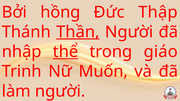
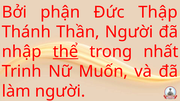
hồng: hồng -> phận
Thần underline: present -> none
giáo: giáo -> nhất
